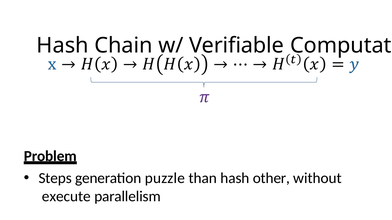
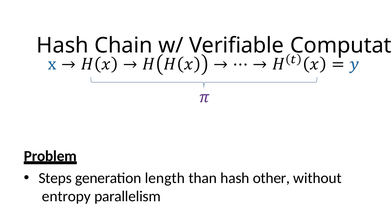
puzzle: puzzle -> length
execute: execute -> entropy
